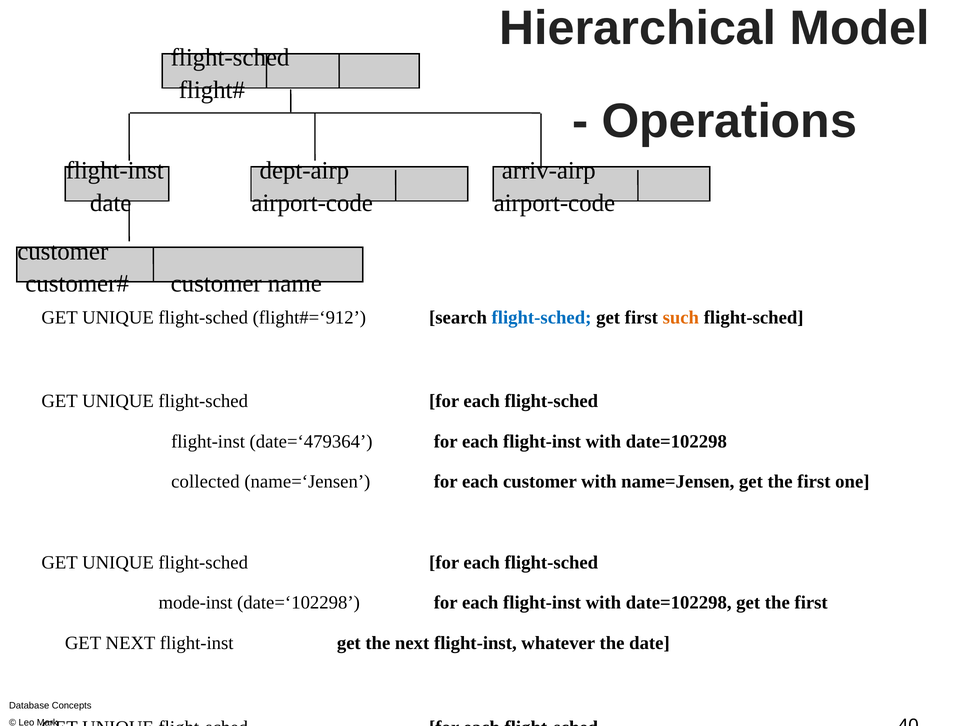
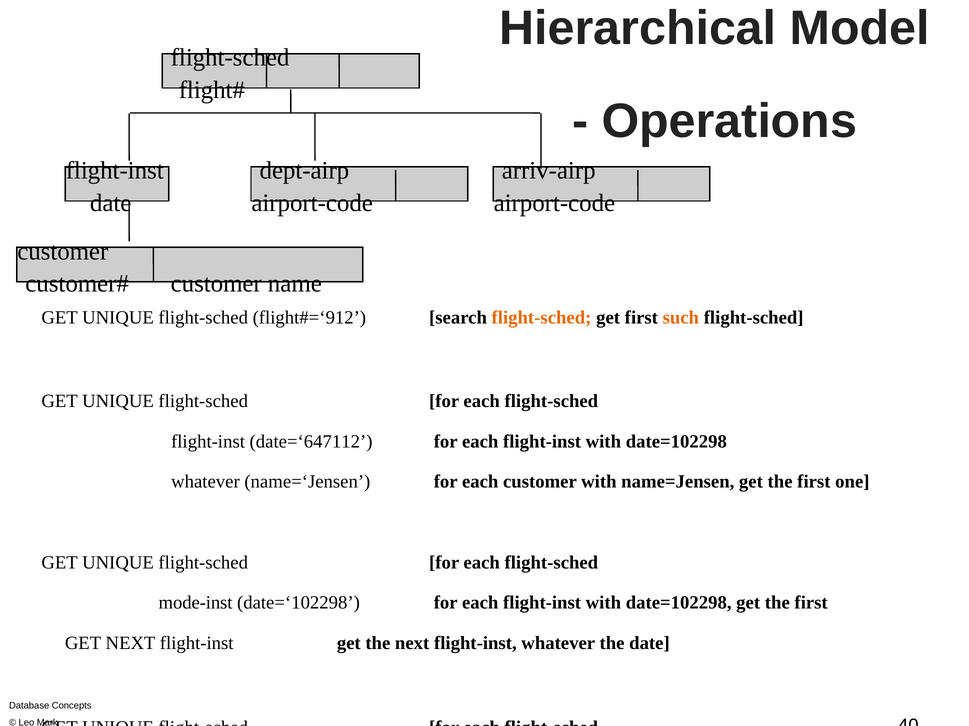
flight-sched at (542, 318) colour: blue -> orange
date=‘479364: date=‘479364 -> date=‘647112
collected at (205, 482): collected -> whatever
